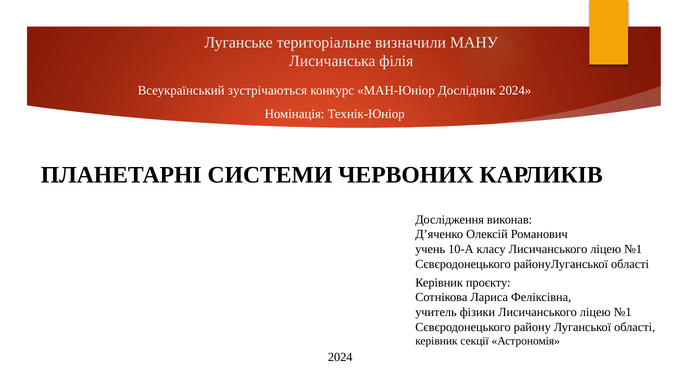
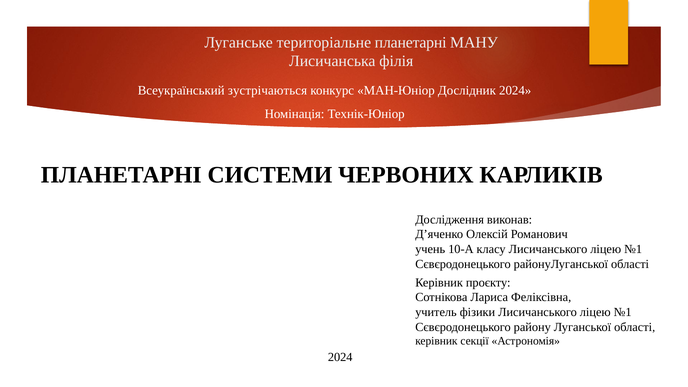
територіальне визначили: визначили -> планетарні
